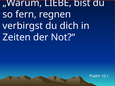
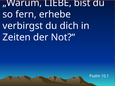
regnen: regnen -> erhebe
